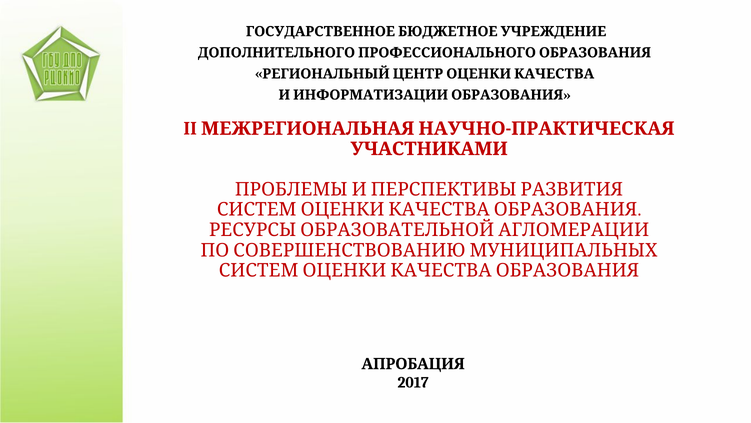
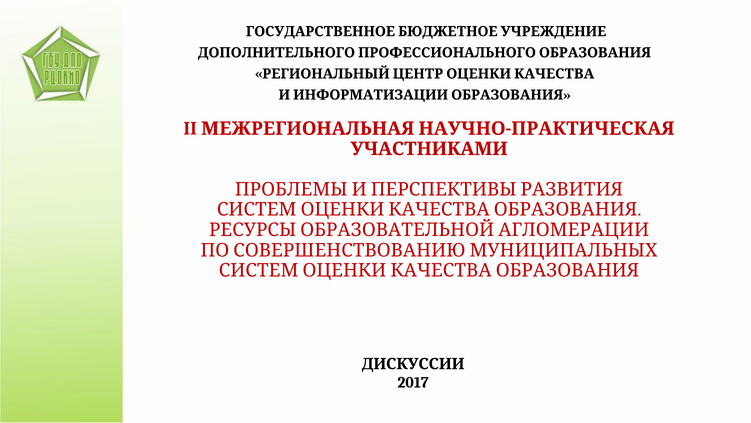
АПРОБАЦИЯ: АПРОБАЦИЯ -> ДИСКУССИИ
